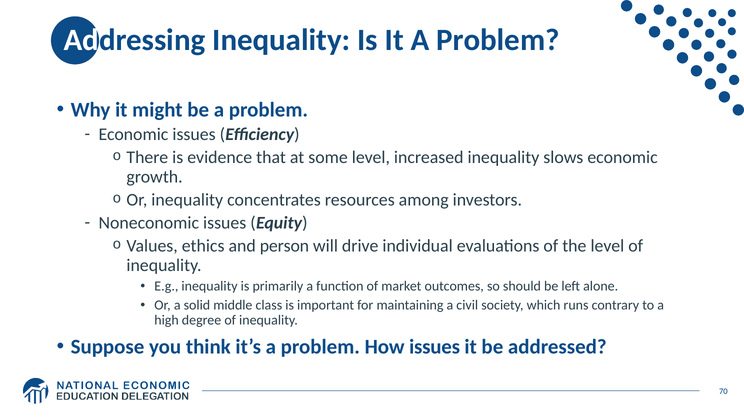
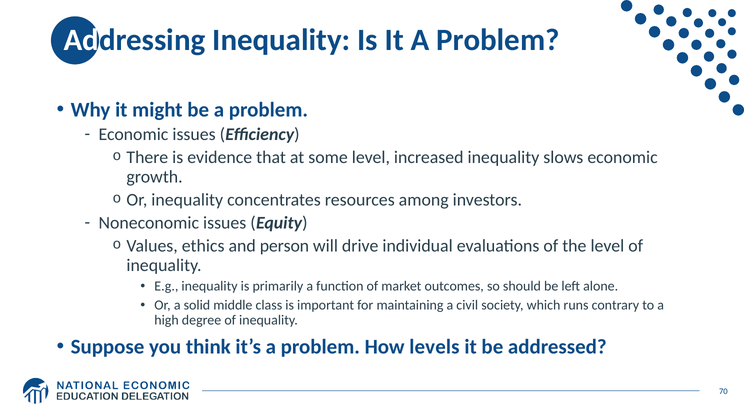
How issues: issues -> levels
